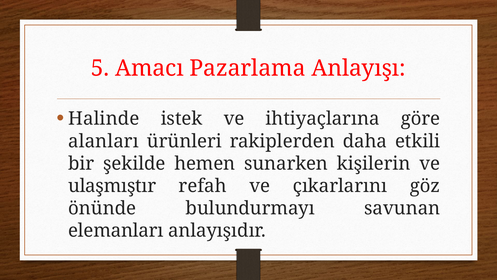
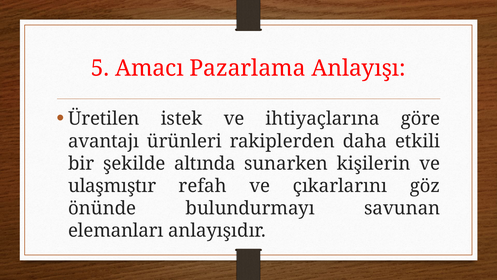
Halinde: Halinde -> Üretilen
alanları: alanları -> avantajı
hemen: hemen -> altında
